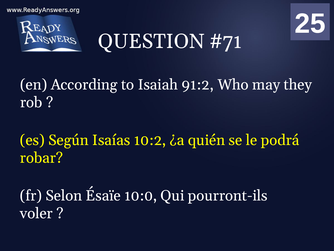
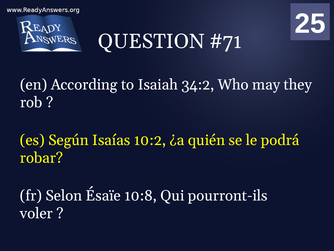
91:2: 91:2 -> 34:2
10:0: 10:0 -> 10:8
